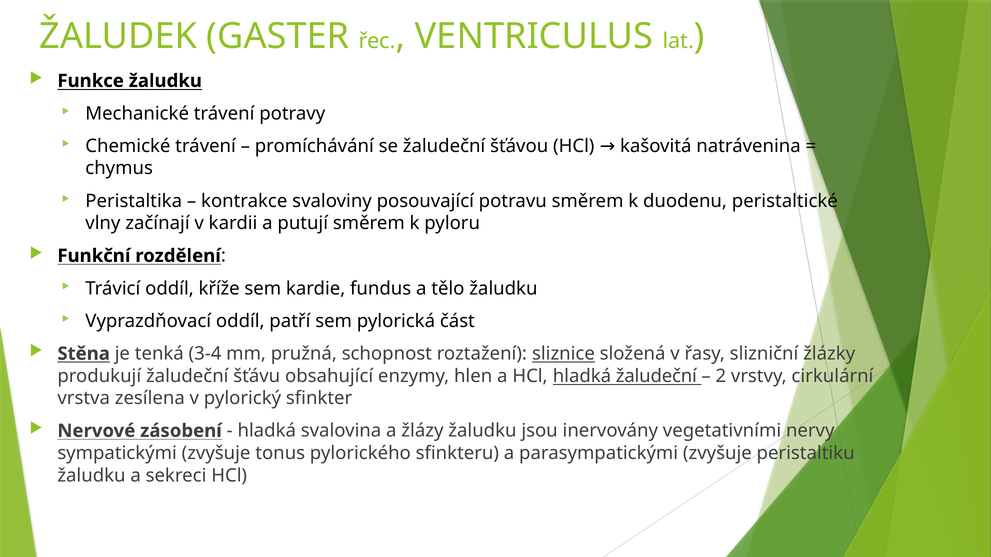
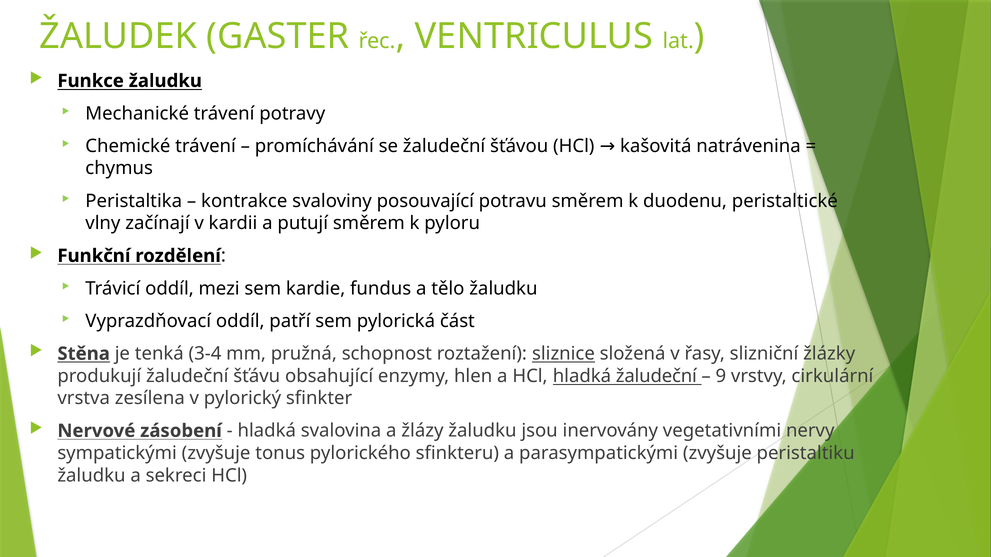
kříže: kříže -> mezi
2: 2 -> 9
